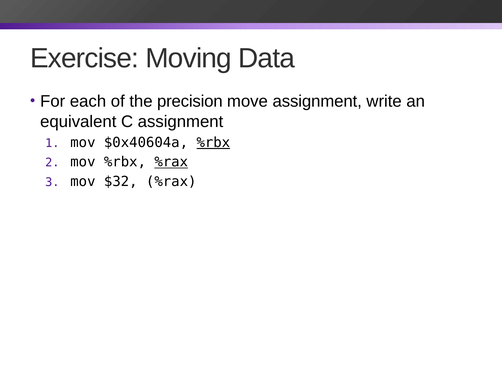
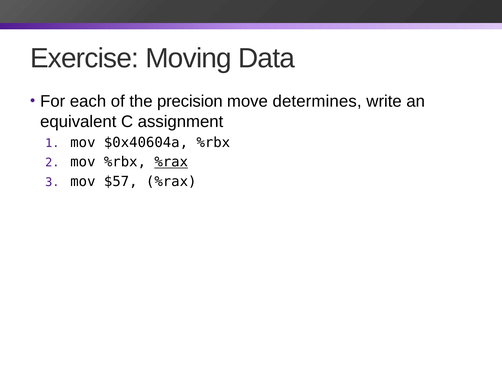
move assignment: assignment -> determines
%rbx at (213, 143) underline: present -> none
$32: $32 -> $57
